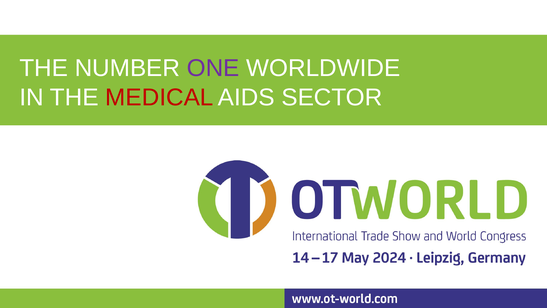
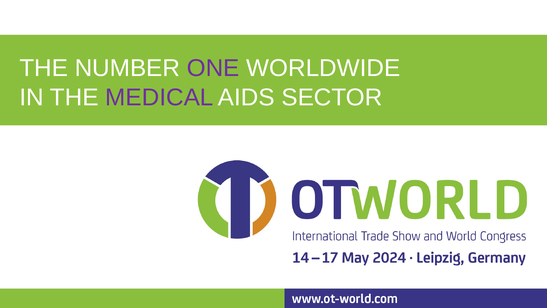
MEDICAL colour: red -> purple
